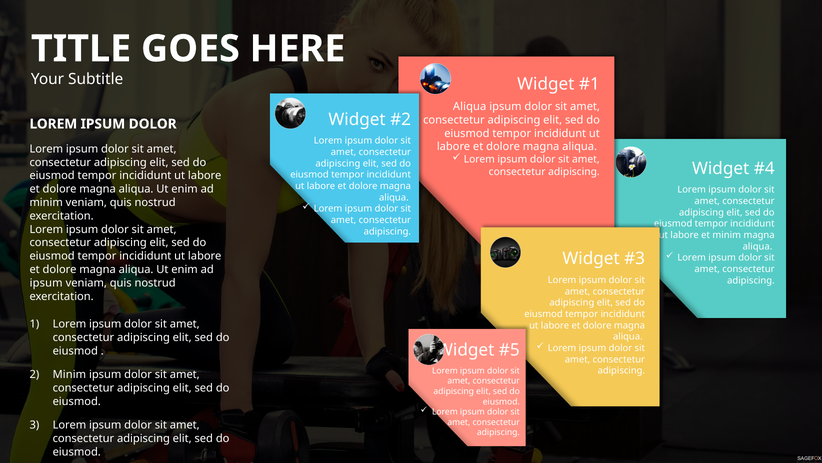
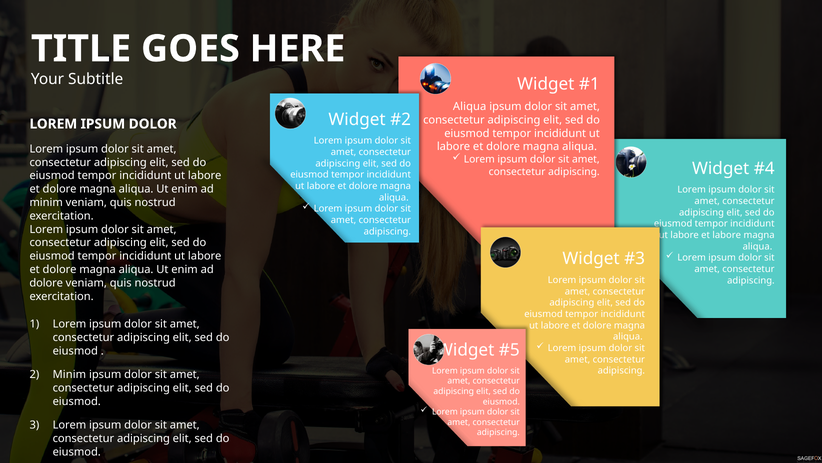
et minim: minim -> labore
ipsum at (46, 283): ipsum -> dolore
